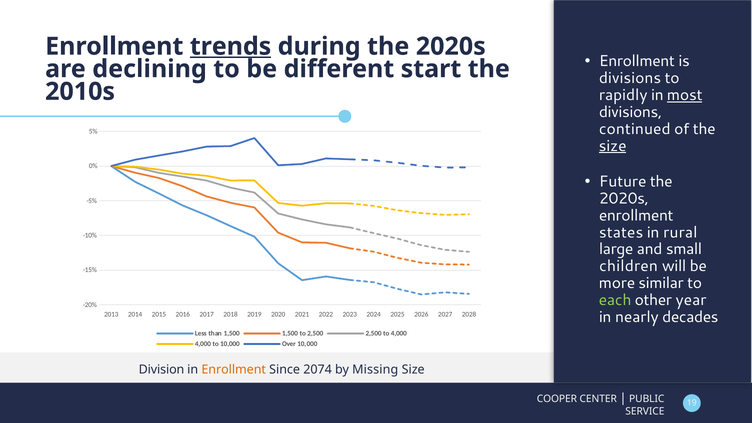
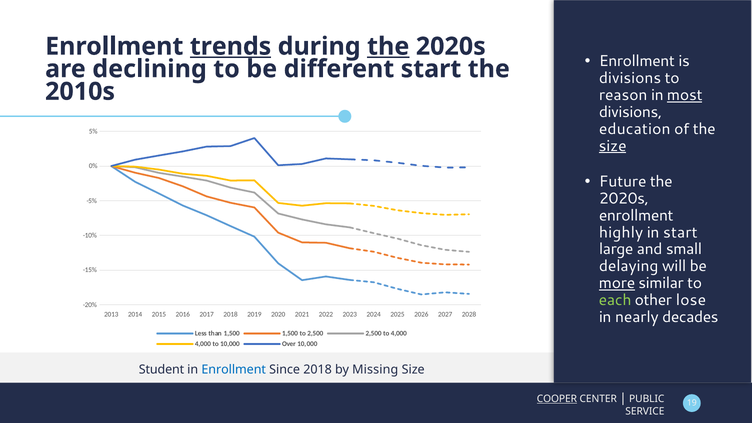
the at (388, 46) underline: none -> present
rapidly: rapidly -> reason
continued: continued -> education
states: states -> highly
in rural: rural -> start
children: children -> delaying
more underline: none -> present
year: year -> lose
Division: Division -> Student
Enrollment at (234, 370) colour: orange -> blue
Since 2074: 2074 -> 2018
COOPER underline: none -> present
